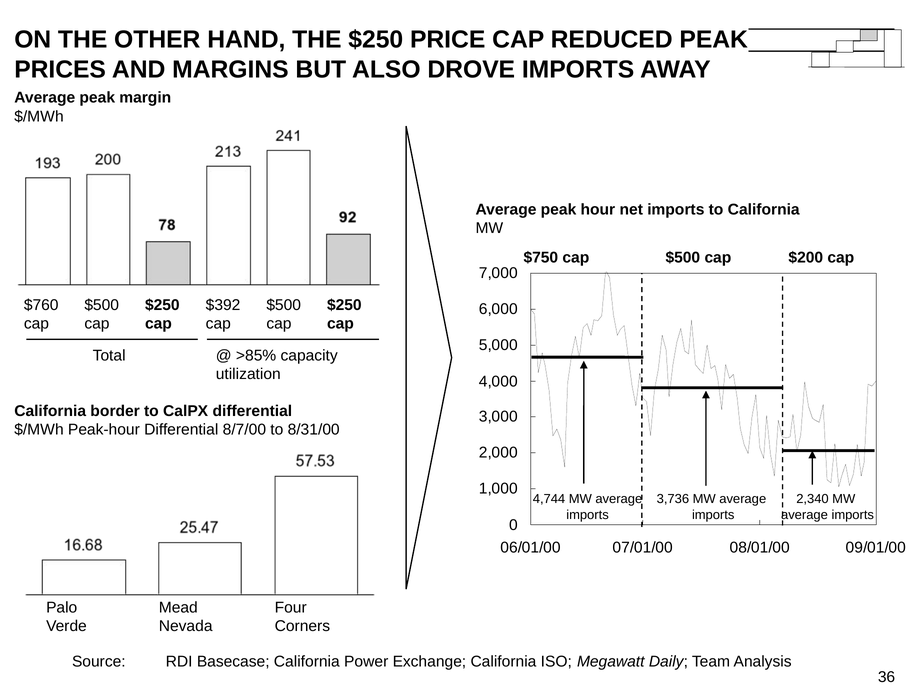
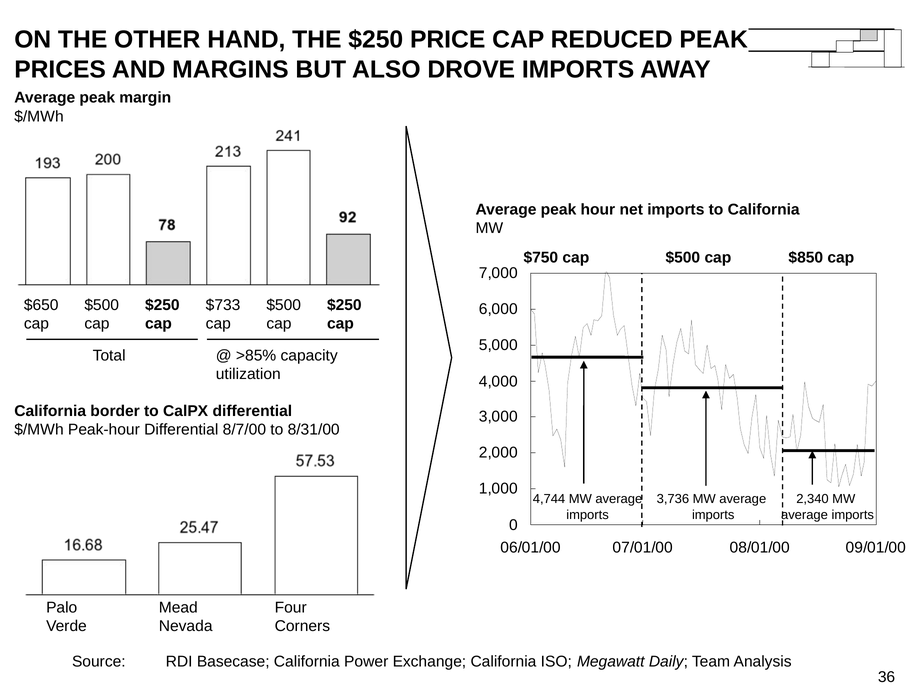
$200: $200 -> $850
$760: $760 -> $650
$392: $392 -> $733
